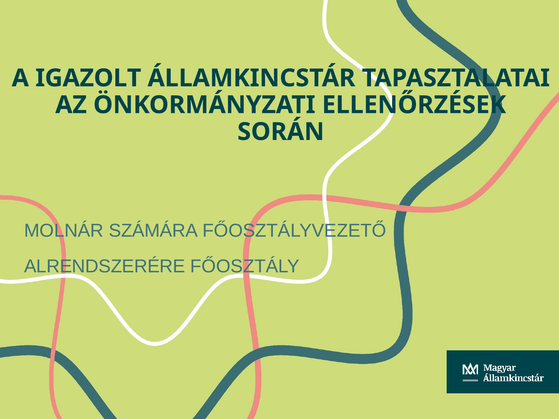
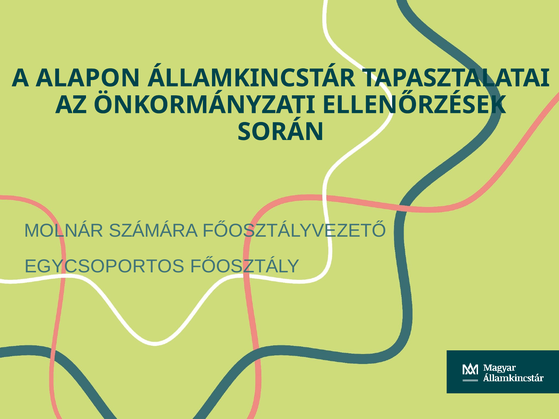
IGAZOLT: IGAZOLT -> ALAPON
ALRENDSZERÉRE: ALRENDSZERÉRE -> EGYCSOPORTOS
